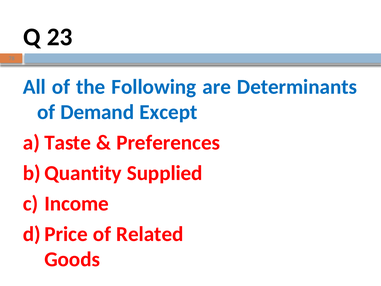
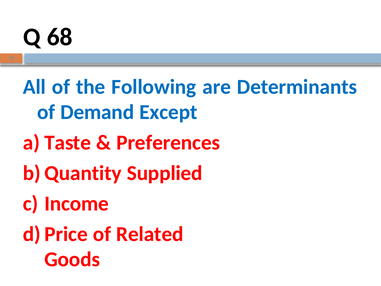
23: 23 -> 68
